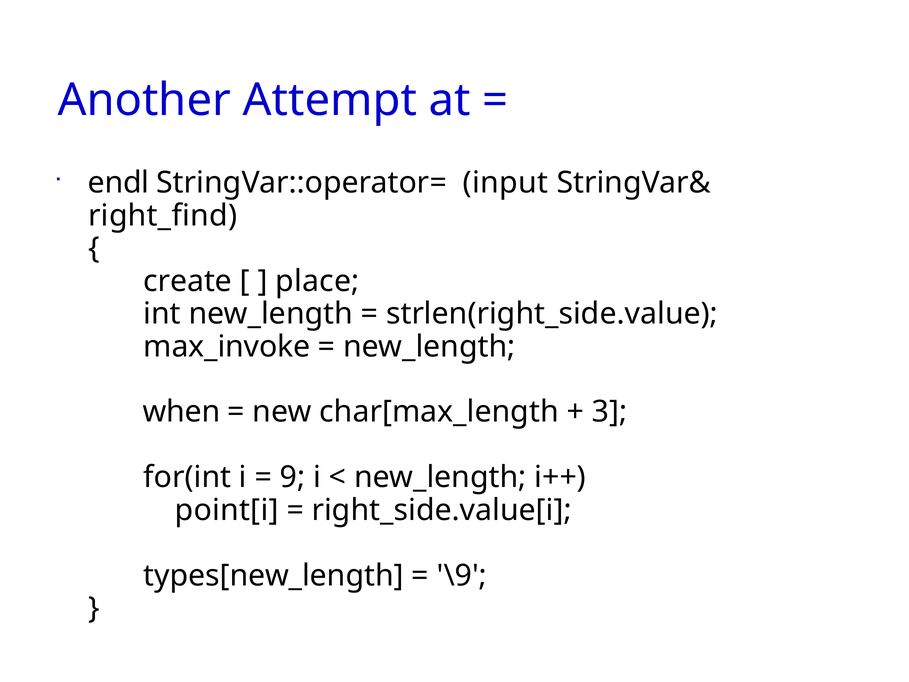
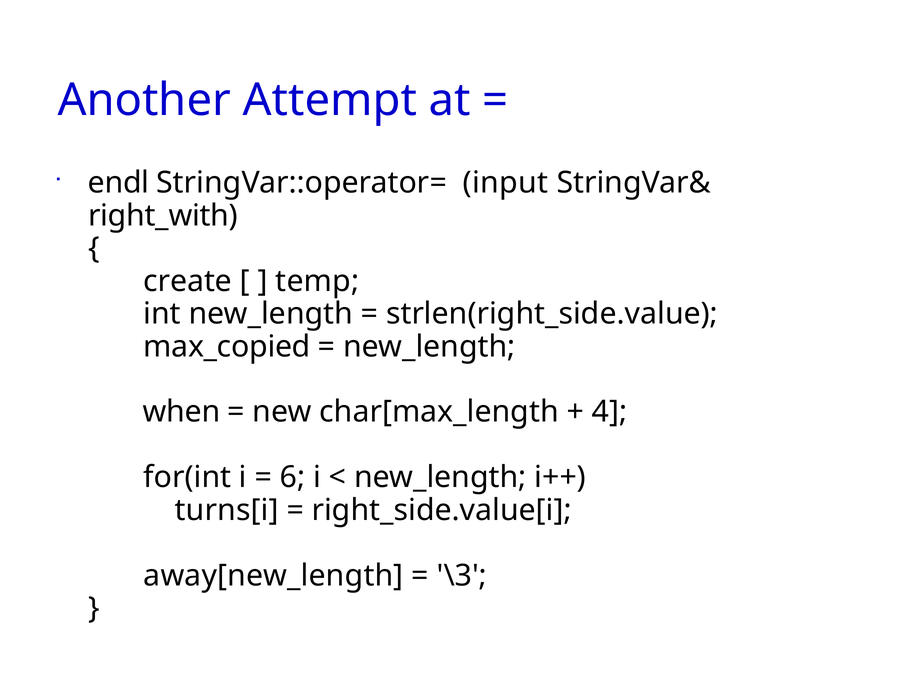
right_find: right_find -> right_with
place: place -> temp
max_invoke: max_invoke -> max_copied
3: 3 -> 4
9: 9 -> 6
point[i: point[i -> turns[i
types[new_length: types[new_length -> away[new_length
\9: \9 -> \3
